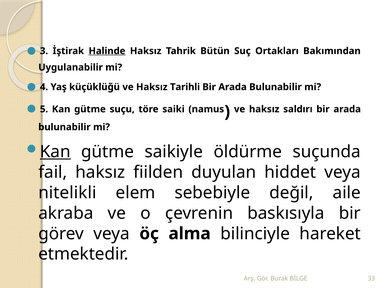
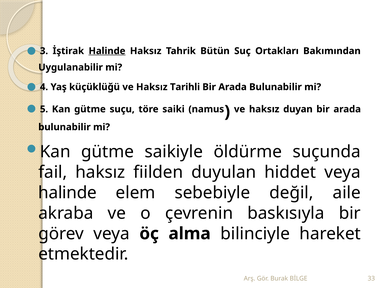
saldırı: saldırı -> duyan
Kan at (55, 152) underline: present -> none
nitelikli at (67, 193): nitelikli -> halinde
